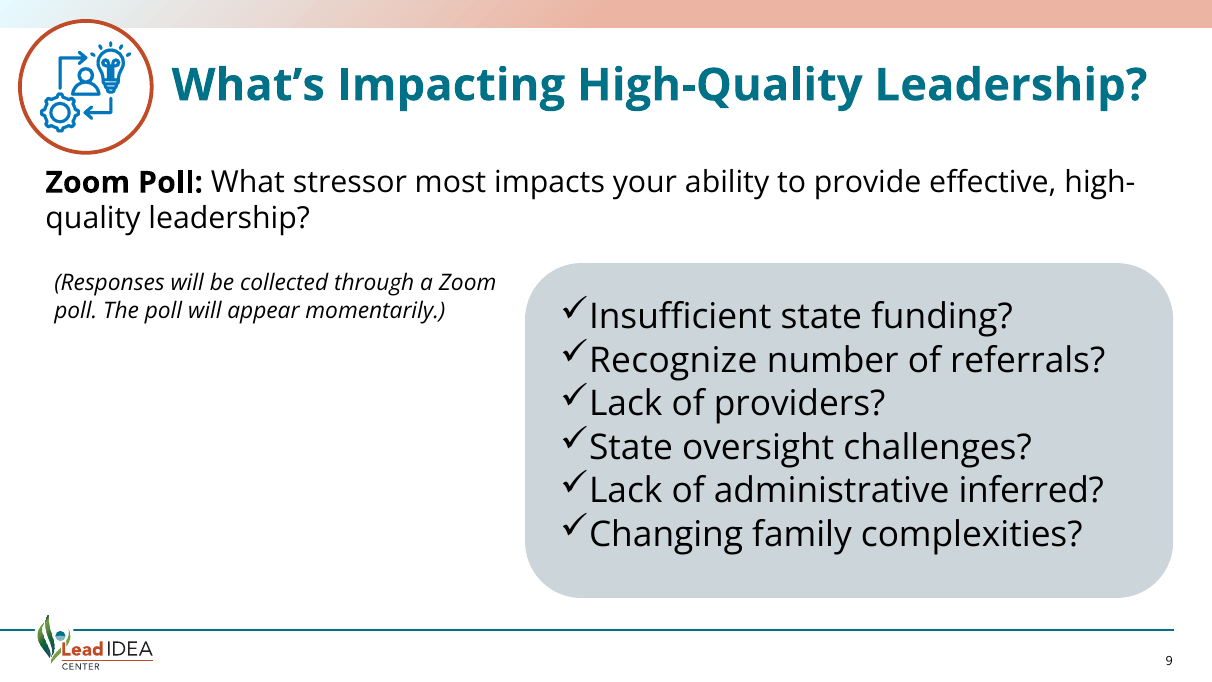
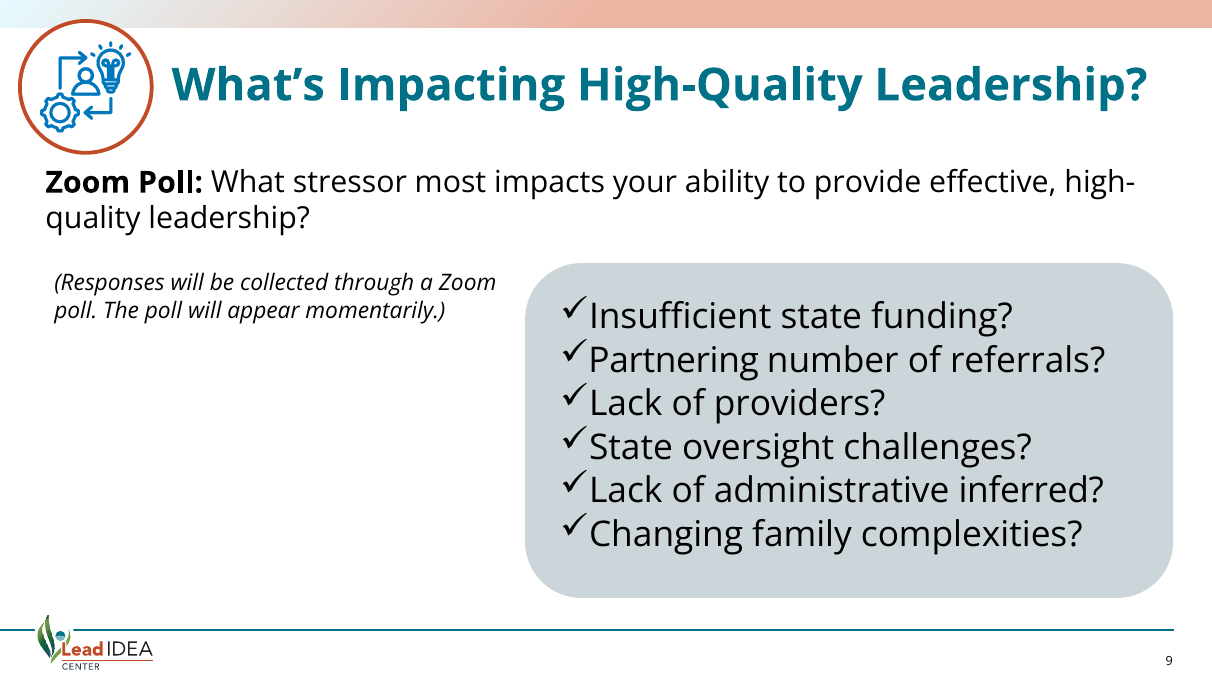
Recognize: Recognize -> Partnering
